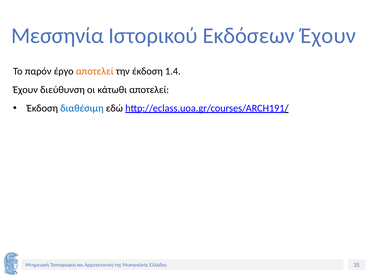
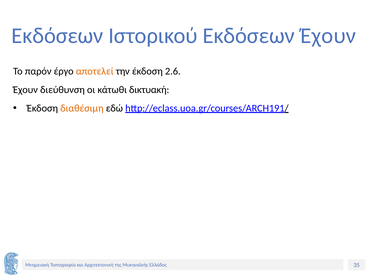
Μεσσηνία at (57, 36): Μεσσηνία -> Εκδόσεων
1.4: 1.4 -> 2.6
κάτωθι αποτελεί: αποτελεί -> δικτυακή
διαθέσιμη colour: blue -> orange
